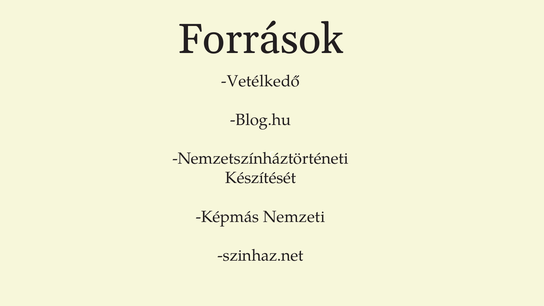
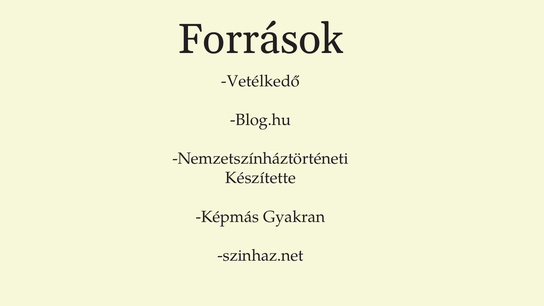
Készítését: Készítését -> Készítette
Nemzeti: Nemzeti -> Gyakran
